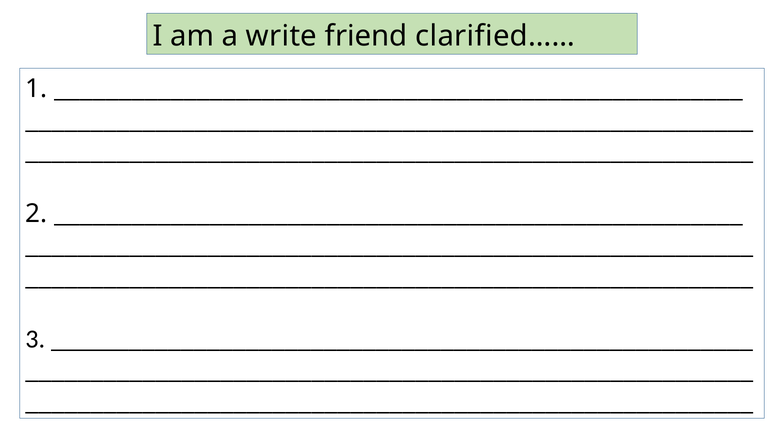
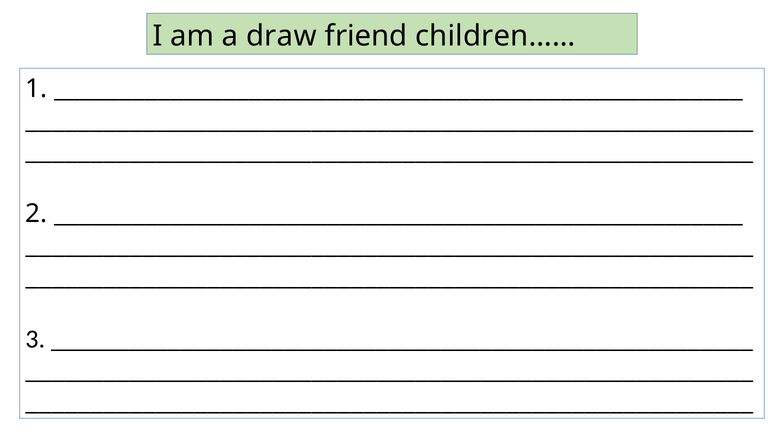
write: write -> draw
clarified……: clarified…… -> children……
